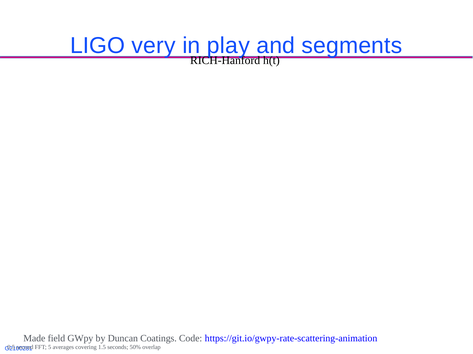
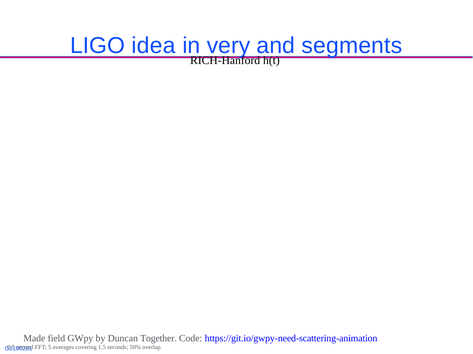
very: very -> idea
play: play -> very
Coatings: Coatings -> Together
https://git.io/gwpy-rate-scattering-animation: https://git.io/gwpy-rate-scattering-animation -> https://git.io/gwpy-need-scattering-animation
